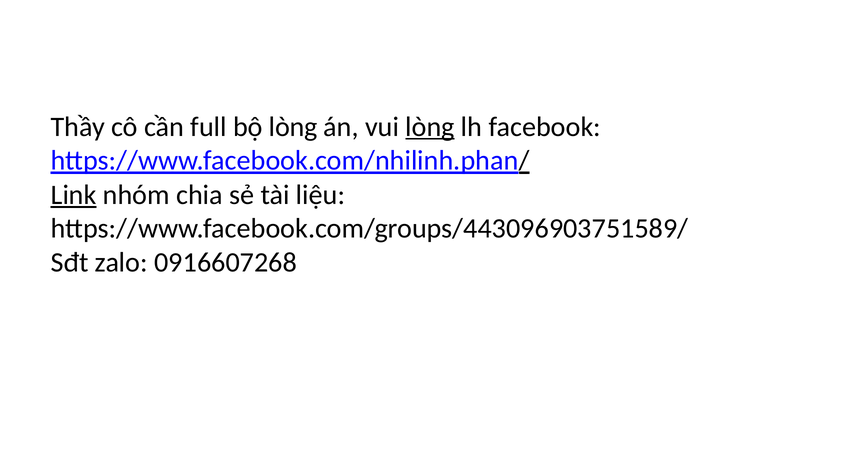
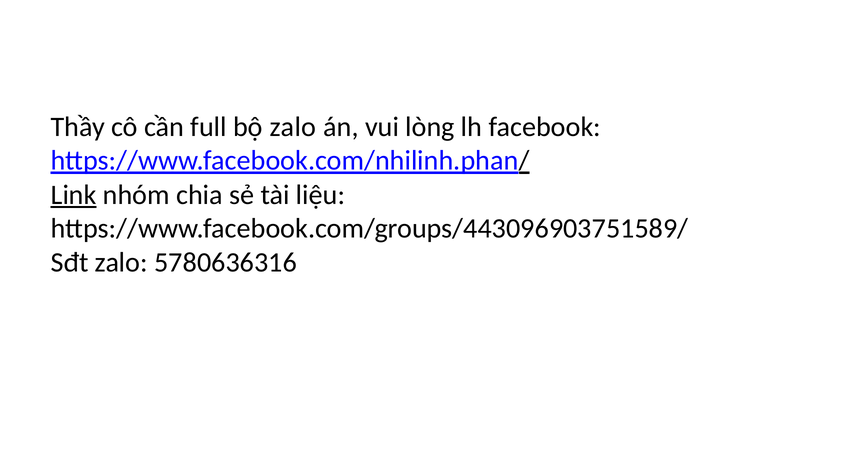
bộ lòng: lòng -> zalo
lòng at (430, 127) underline: present -> none
0916607268: 0916607268 -> 5780636316
